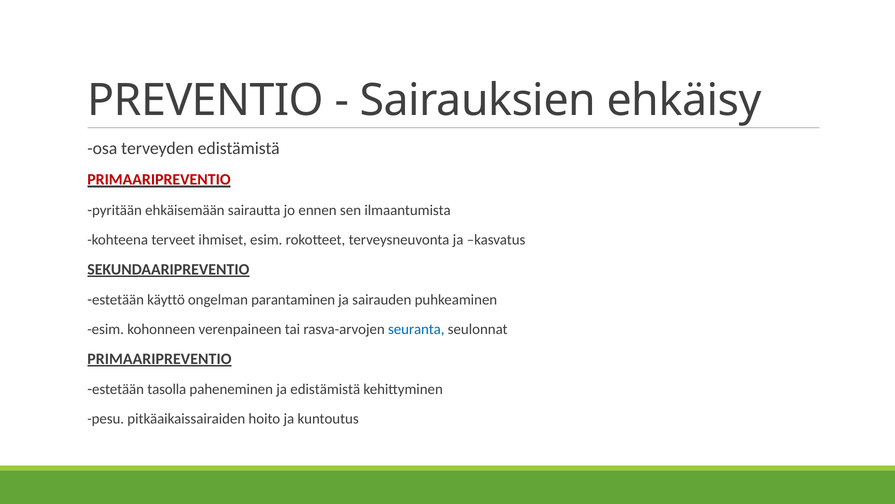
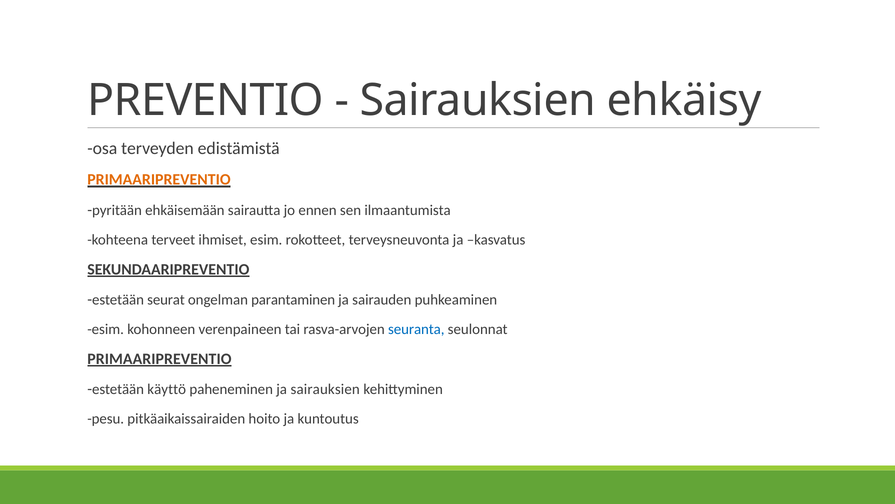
PRIMAARIPREVENTIO at (159, 179) colour: red -> orange
käyttö: käyttö -> seurat
tasolla: tasolla -> käyttö
ja edistämistä: edistämistä -> sairauksien
